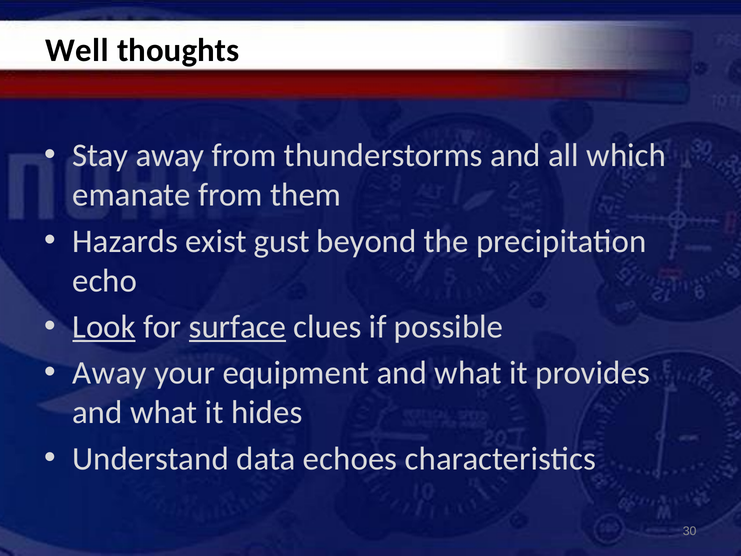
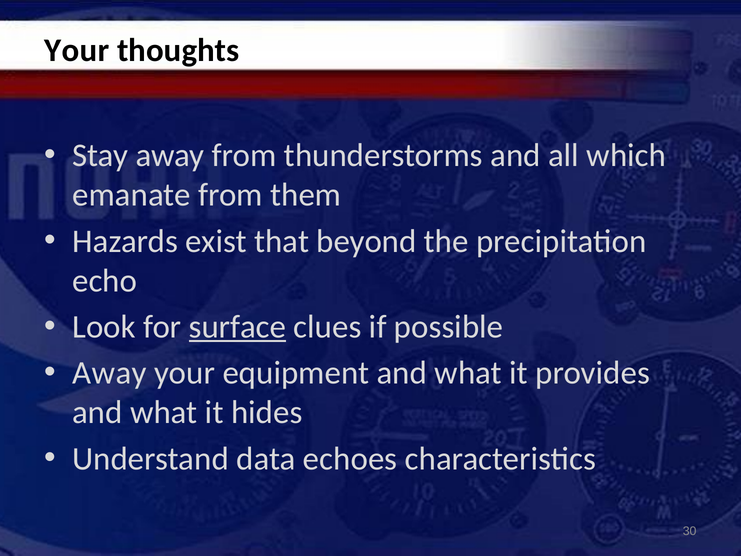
Well at (77, 50): Well -> Your
gust: gust -> that
Look underline: present -> none
